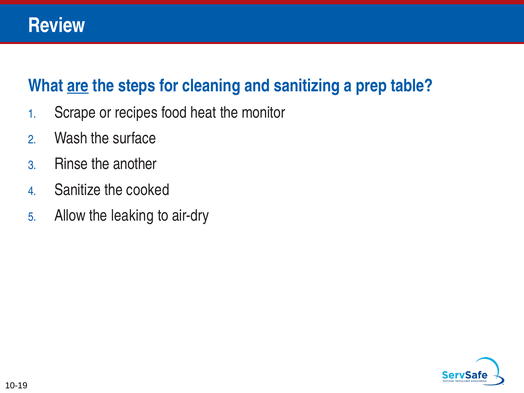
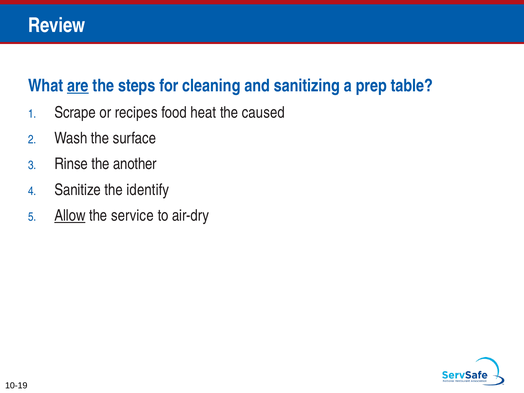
monitor: monitor -> caused
cooked: cooked -> identify
Allow underline: none -> present
leaking: leaking -> service
